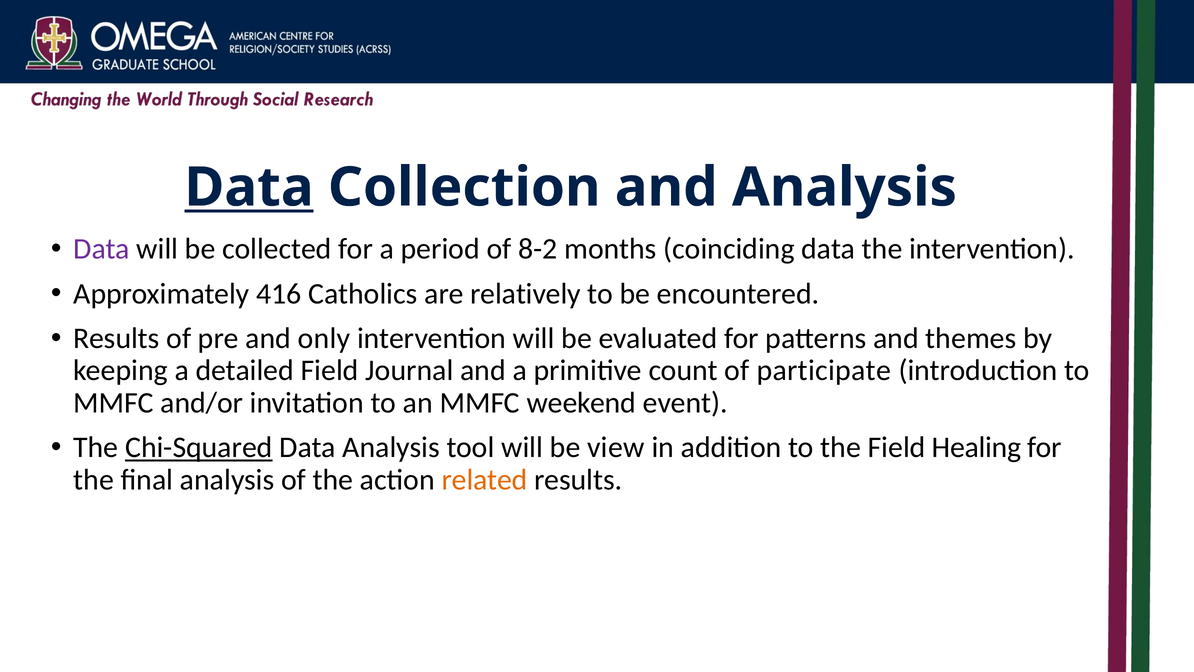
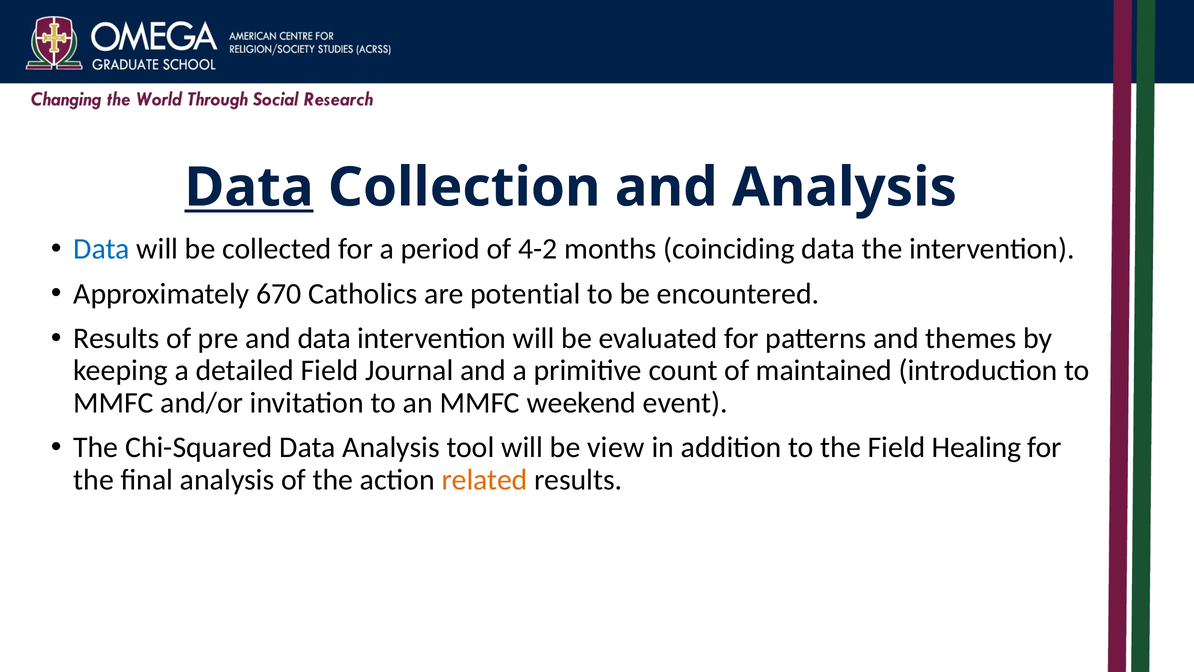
Data at (102, 249) colour: purple -> blue
8-2: 8-2 -> 4-2
416: 416 -> 670
relatively: relatively -> potential
and only: only -> data
participate: participate -> maintained
Chi-Squared underline: present -> none
